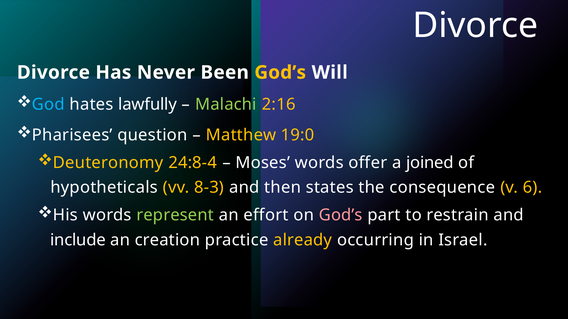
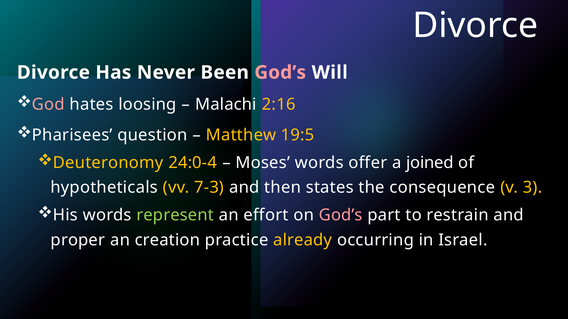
God’s at (280, 73) colour: yellow -> pink
God colour: light blue -> pink
lawfully: lawfully -> loosing
Malachi colour: light green -> white
19:0: 19:0 -> 19:5
24:8-4: 24:8-4 -> 24:0-4
8-3: 8-3 -> 7-3
6: 6 -> 3
include: include -> proper
